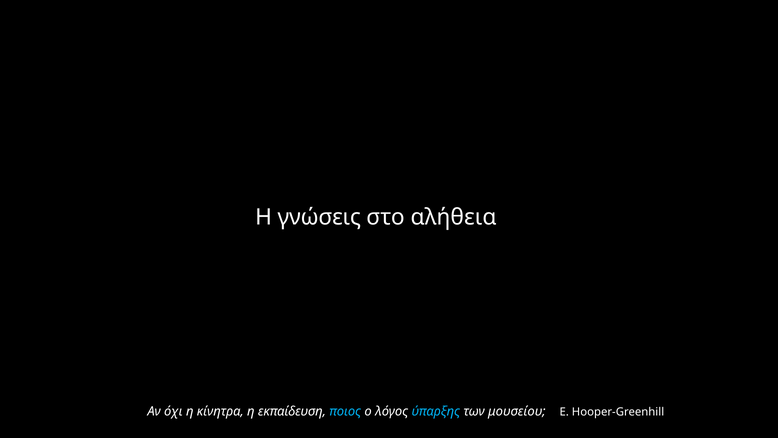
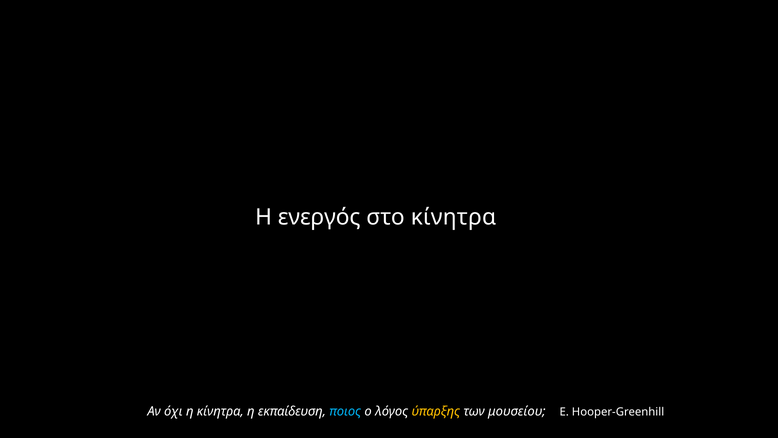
γνώσεις: γνώσεις -> ενεργός
στο αλήθεια: αλήθεια -> κίνητρα
ύπαρξης colour: light blue -> yellow
